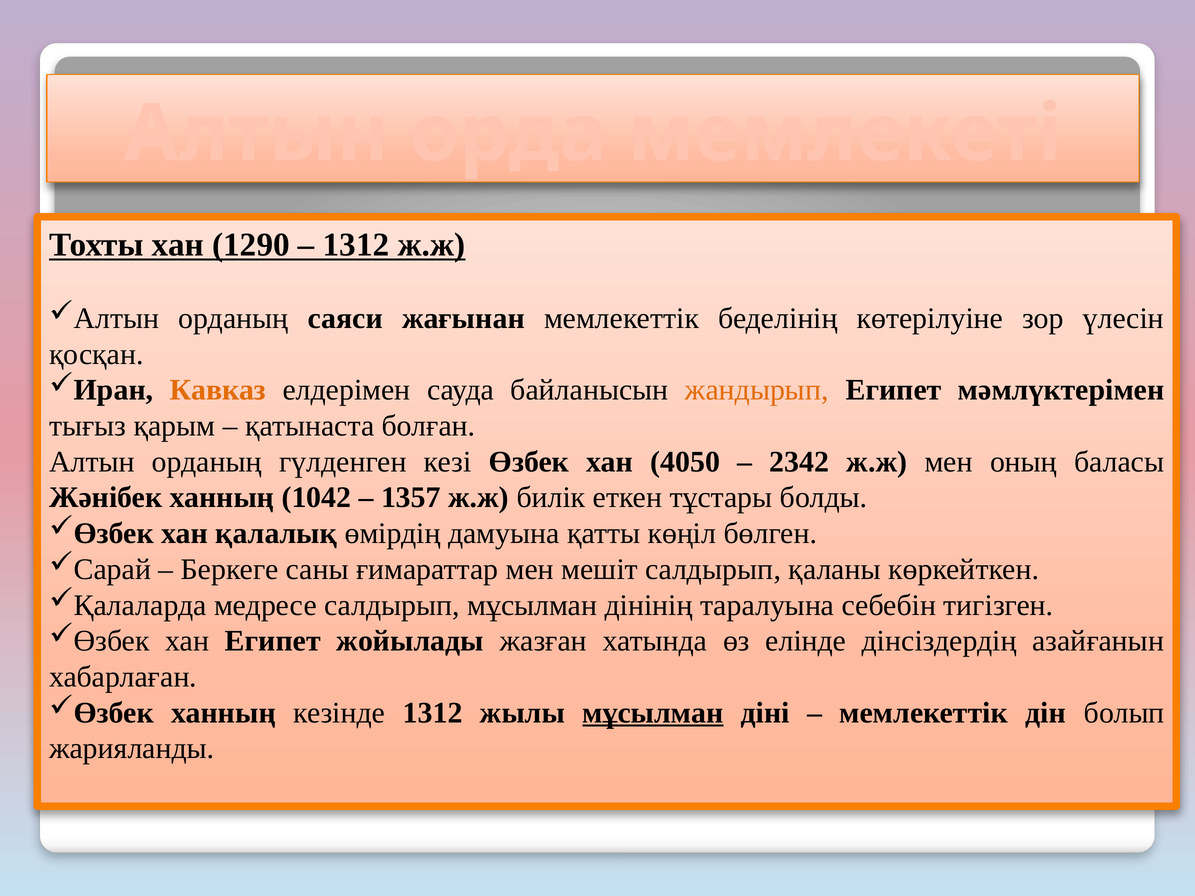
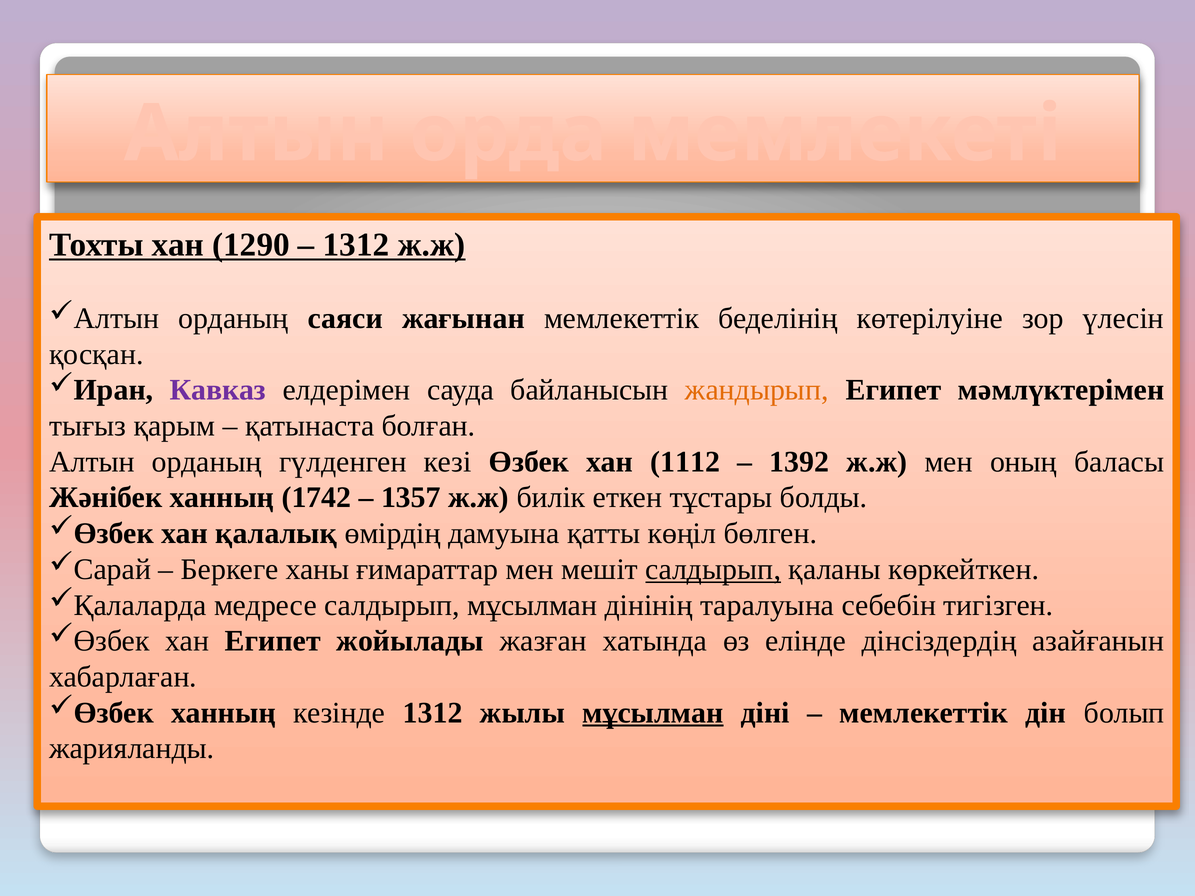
Кавказ colour: orange -> purple
4050: 4050 -> 1112
2342: 2342 -> 1392
1042: 1042 -> 1742
саны: саны -> ханы
салдырып at (713, 569) underline: none -> present
